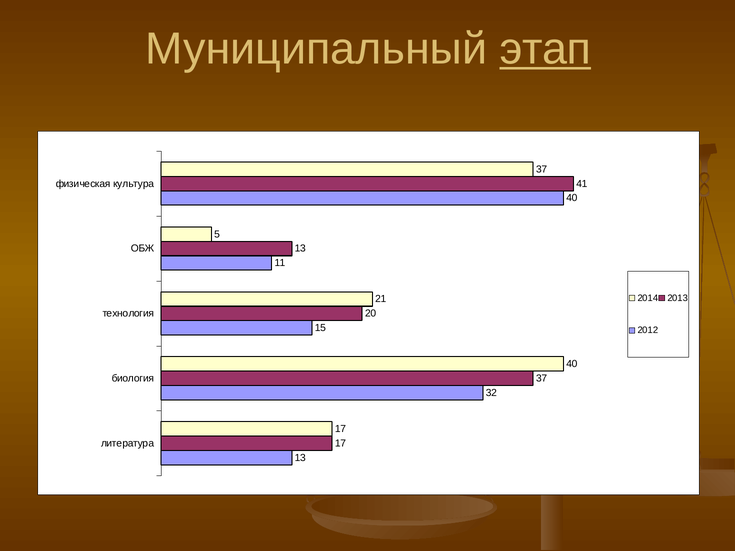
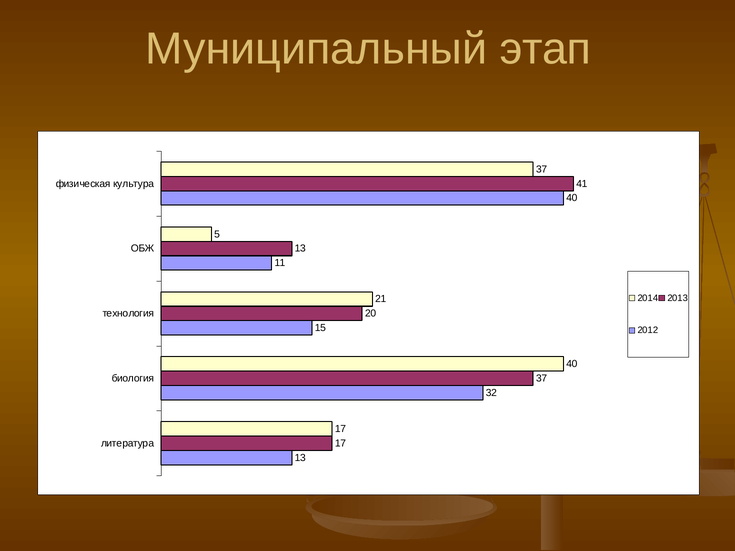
этап underline: present -> none
